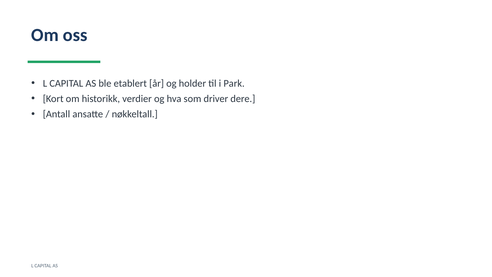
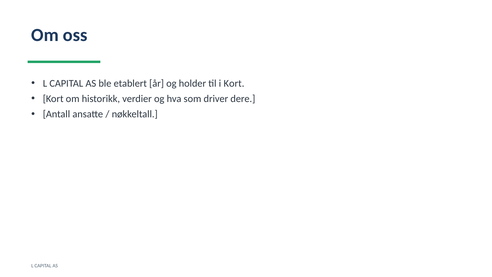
i Park: Park -> Kort
